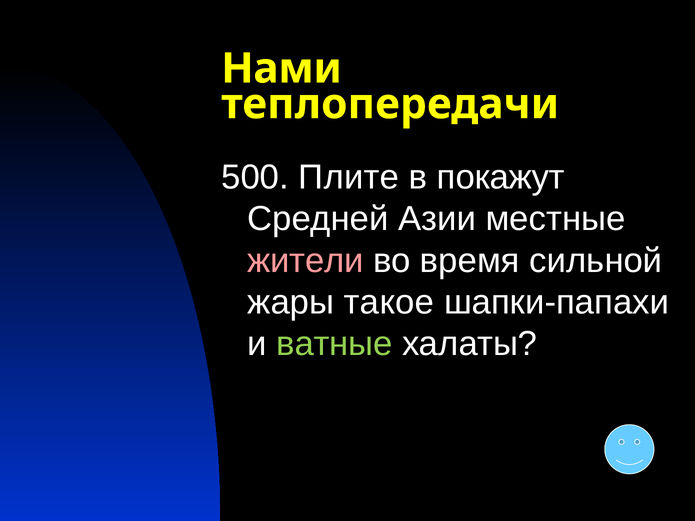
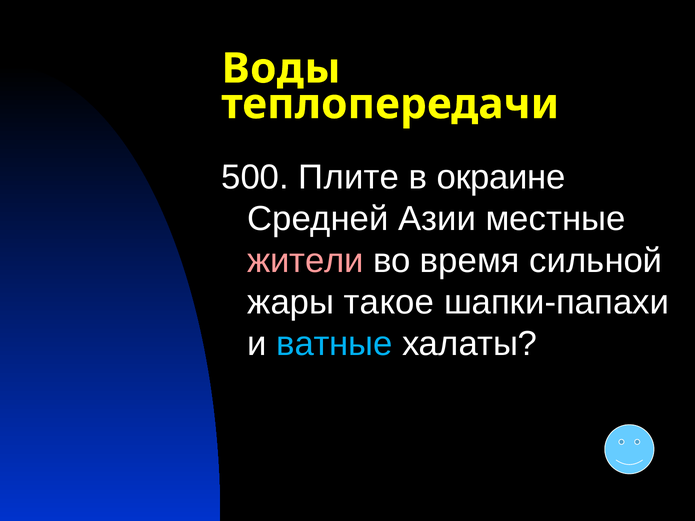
Нами: Нами -> Воды
покажут: покажут -> окраине
ватные colour: light green -> light blue
